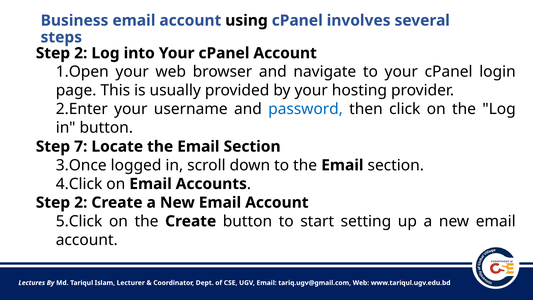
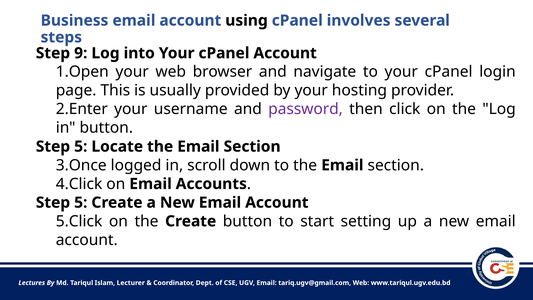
2 at (81, 53): 2 -> 9
password colour: blue -> purple
7 at (81, 146): 7 -> 5
2 at (81, 202): 2 -> 5
